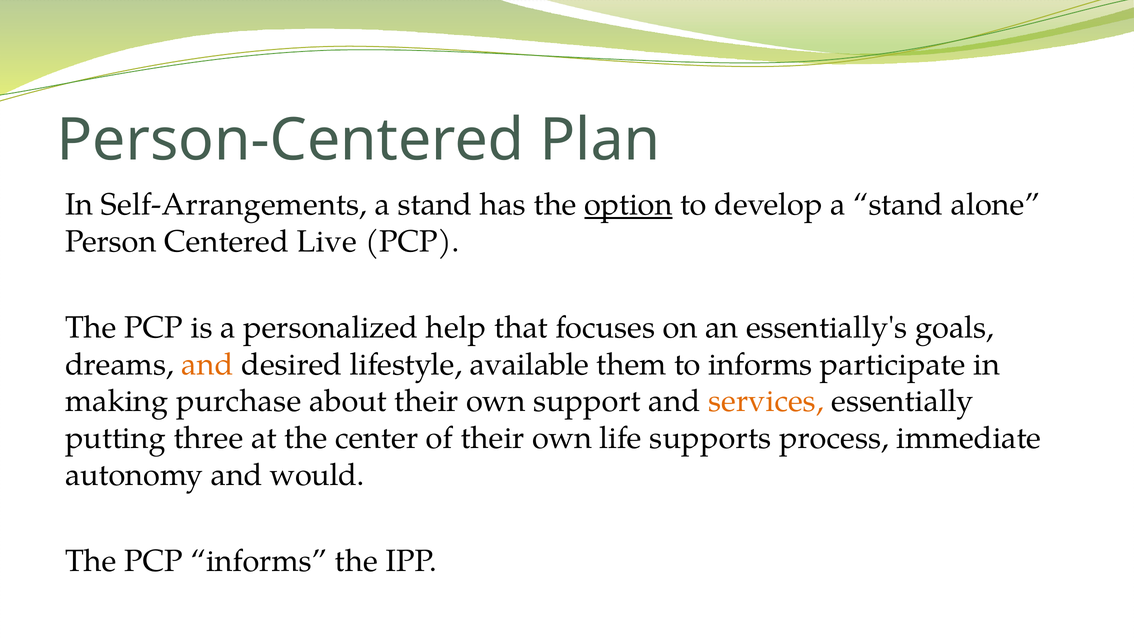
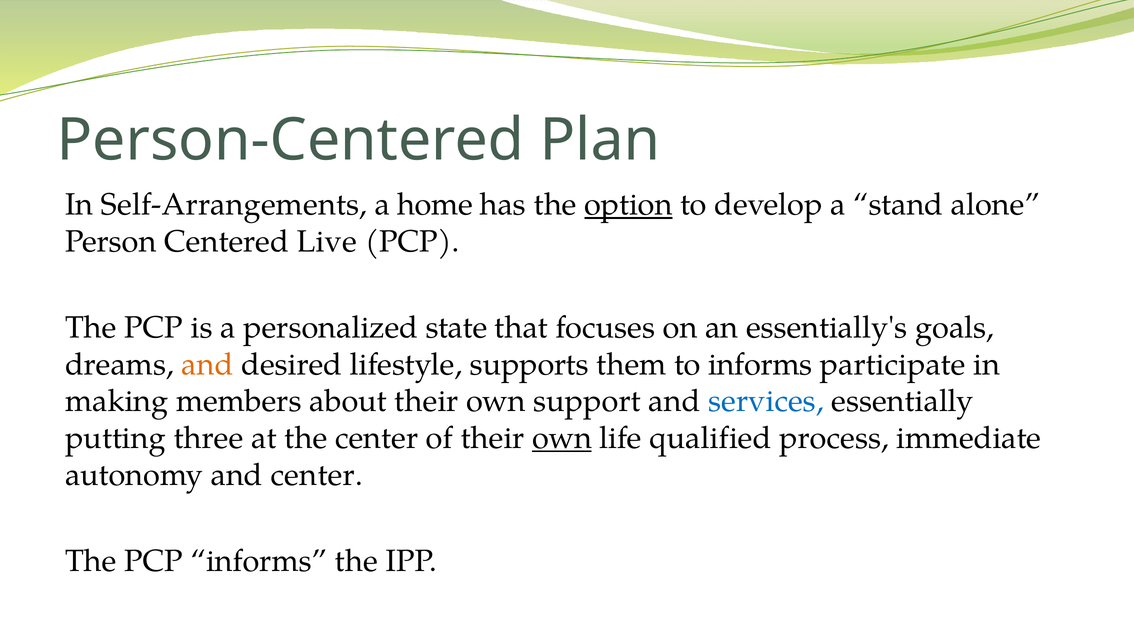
stand at (435, 205): stand -> home
help: help -> state
available: available -> supports
purchase: purchase -> members
services colour: orange -> blue
own at (562, 438) underline: none -> present
supports: supports -> qualified
and would: would -> center
